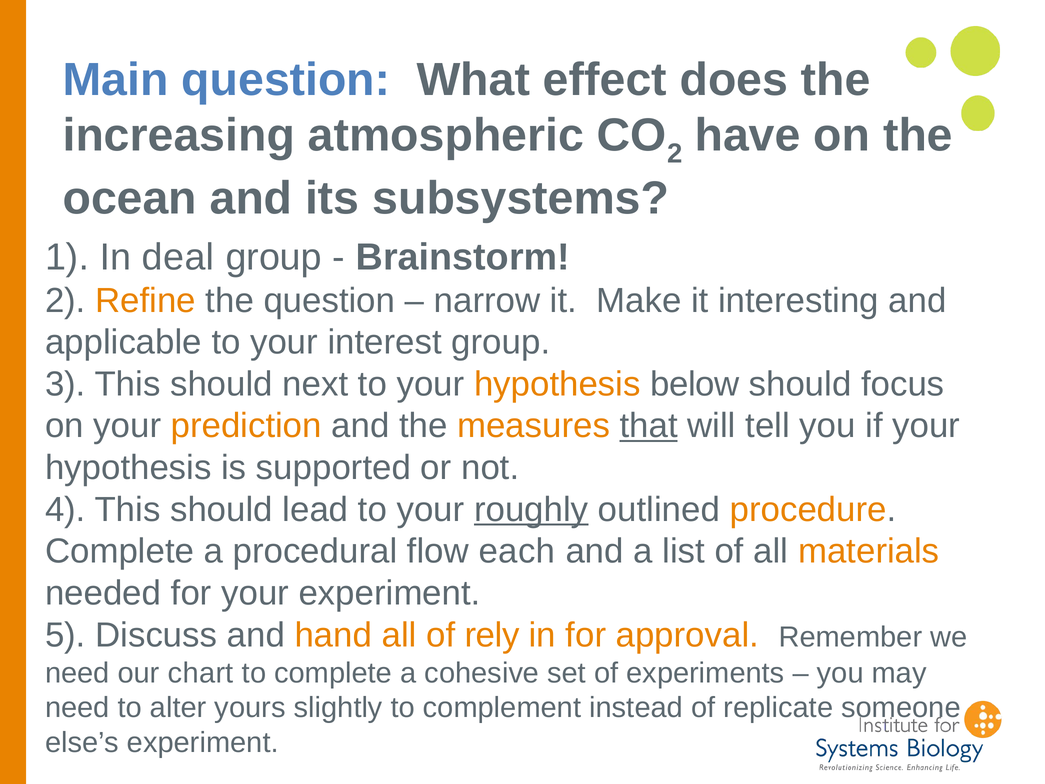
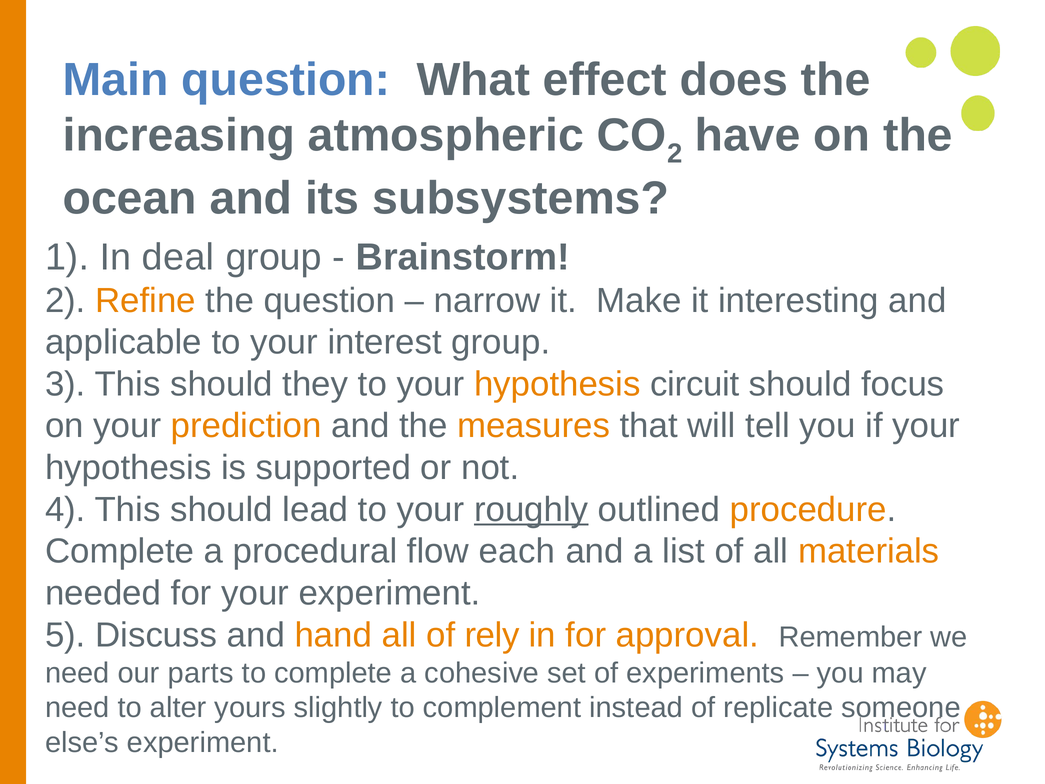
next: next -> they
below: below -> circuit
that underline: present -> none
chart: chart -> parts
